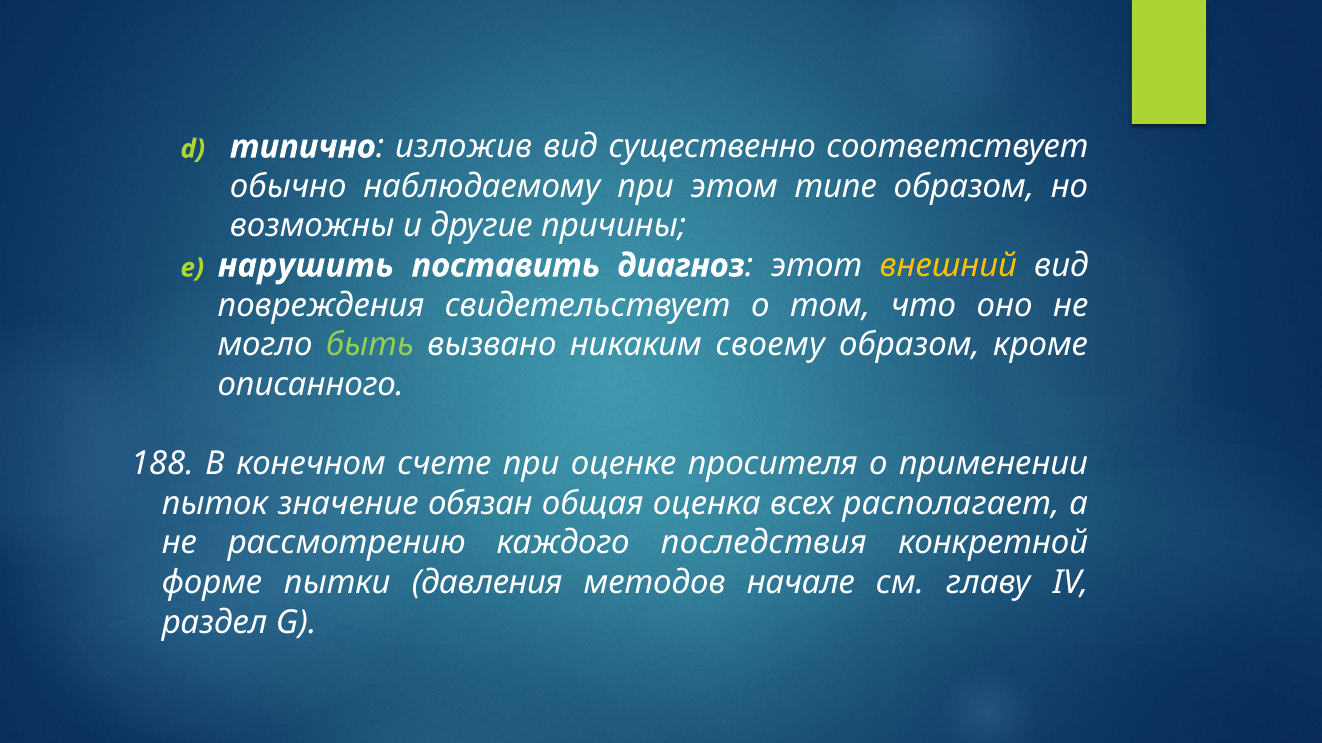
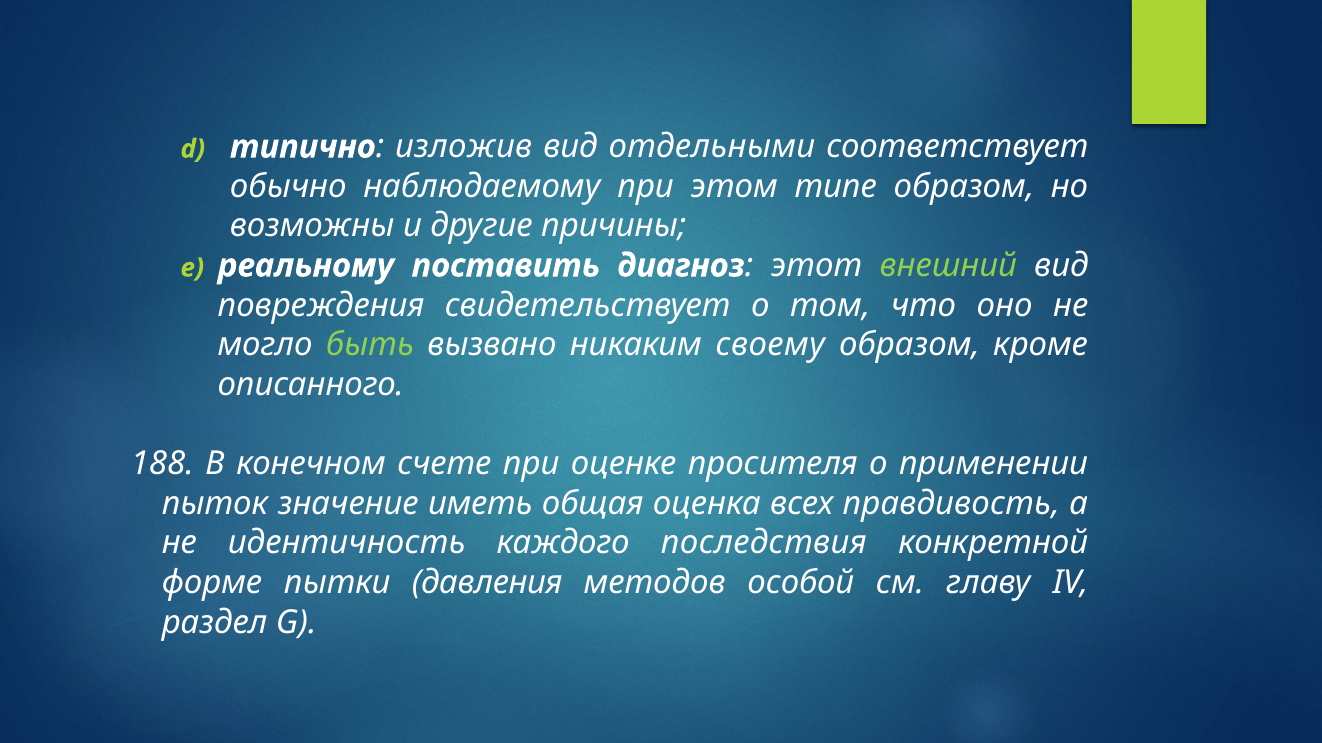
существенно: существенно -> отдельными
нарушить: нарушить -> реальному
внешний colour: yellow -> light green
обязан: обязан -> иметь
располагает: располагает -> правдивость
рассмотрению: рассмотрению -> идентичность
начале: начале -> особой
